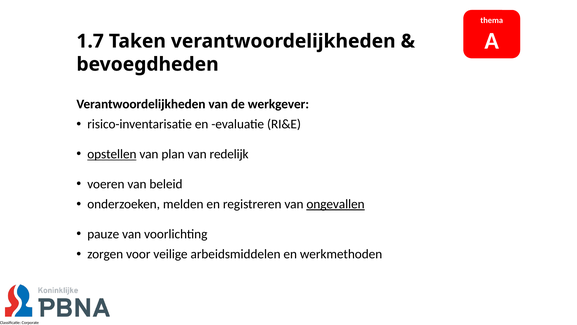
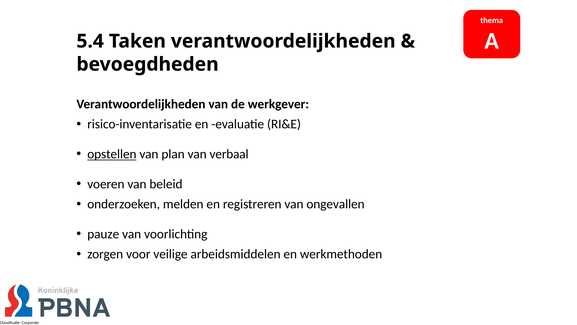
1.7: 1.7 -> 5.4
redelijk: redelijk -> verbaal
ongevallen underline: present -> none
